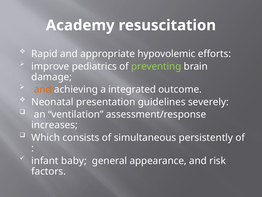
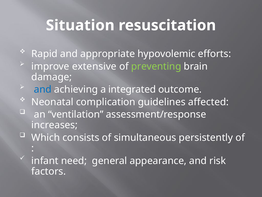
Academy: Academy -> Situation
pediatrics: pediatrics -> extensive
and at (43, 89) colour: orange -> blue
presentation: presentation -> complication
severely: severely -> affected
baby: baby -> need
